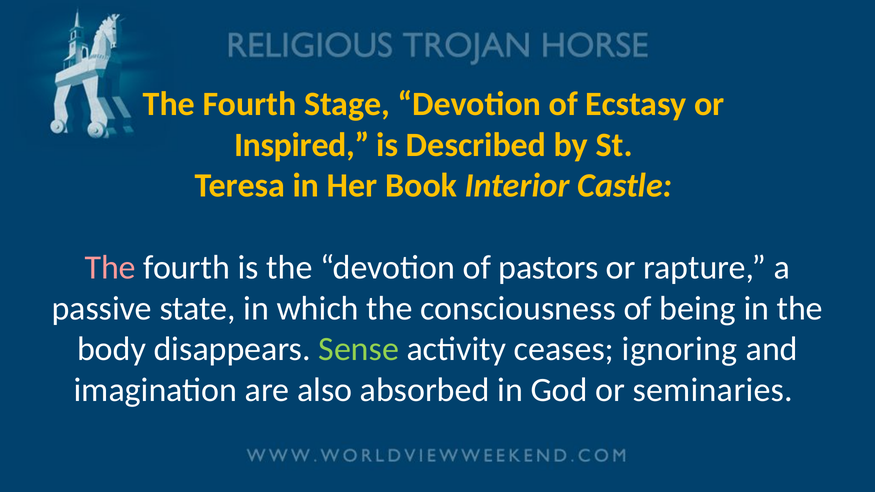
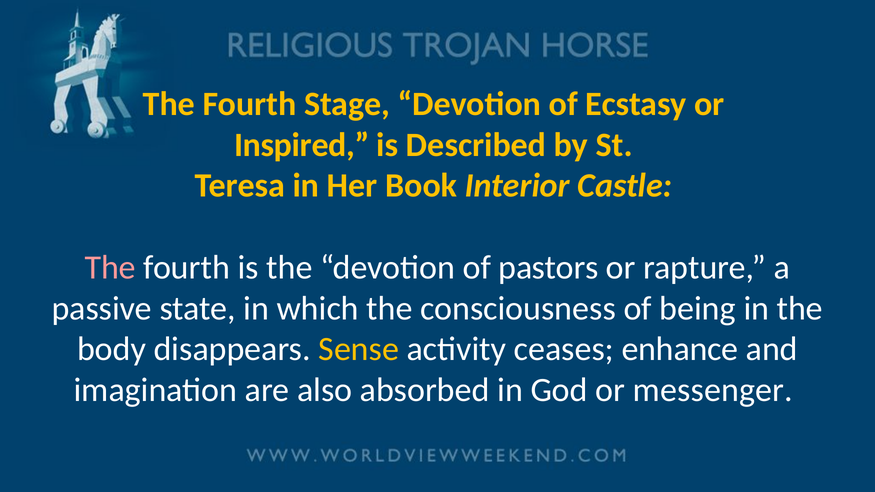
Sense colour: light green -> yellow
ignoring: ignoring -> enhance
seminaries: seminaries -> messenger
